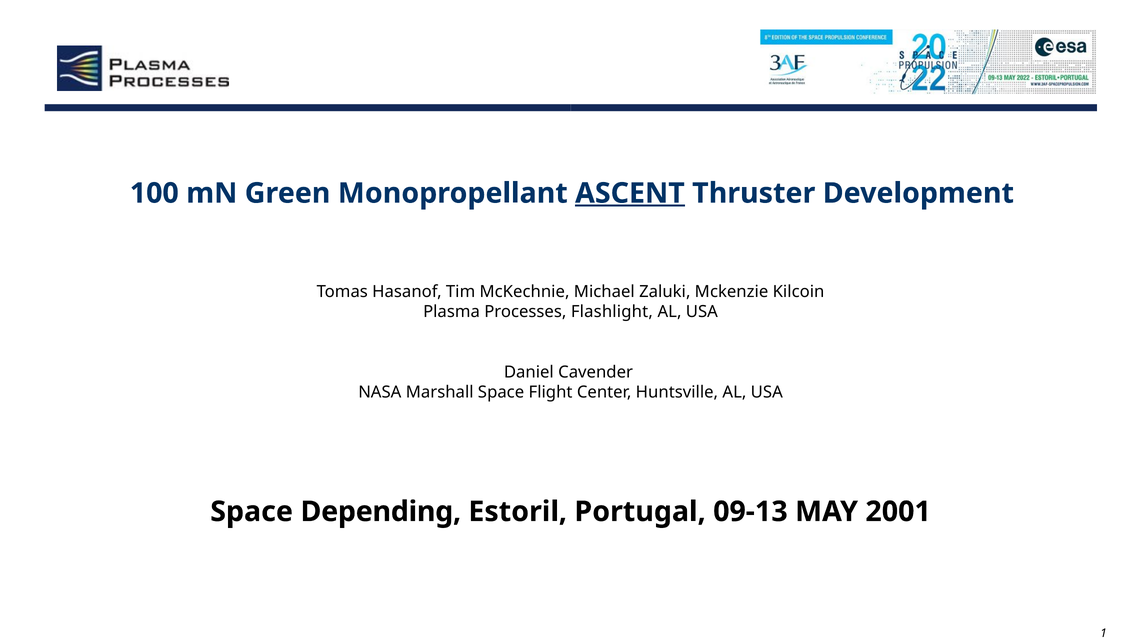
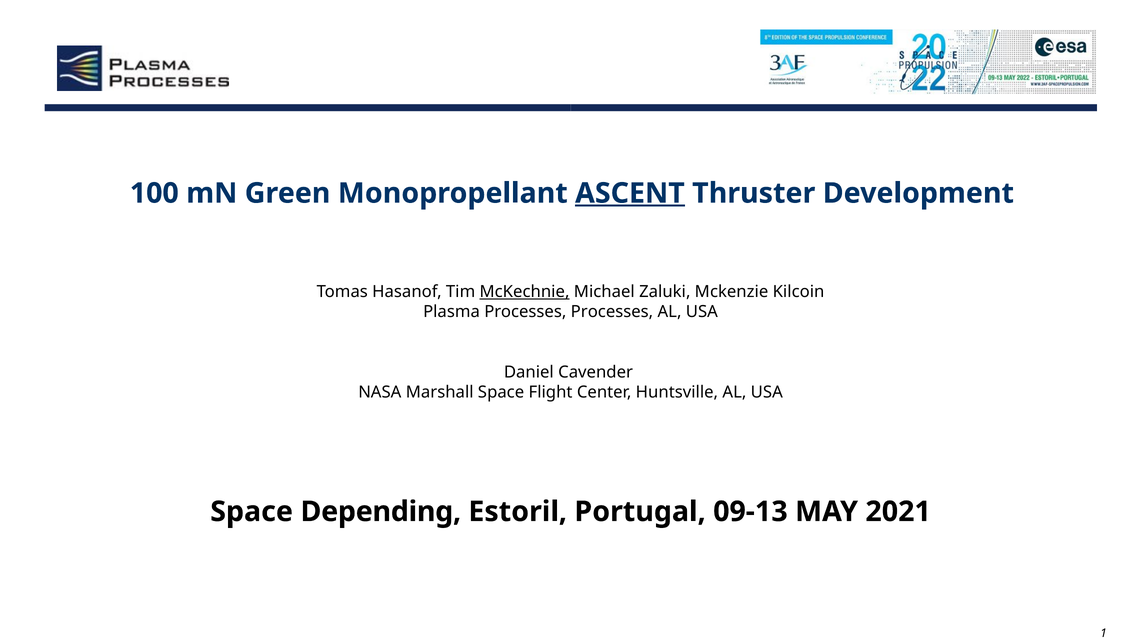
McKechnie underline: none -> present
Processes Flashlight: Flashlight -> Processes
2001: 2001 -> 2021
